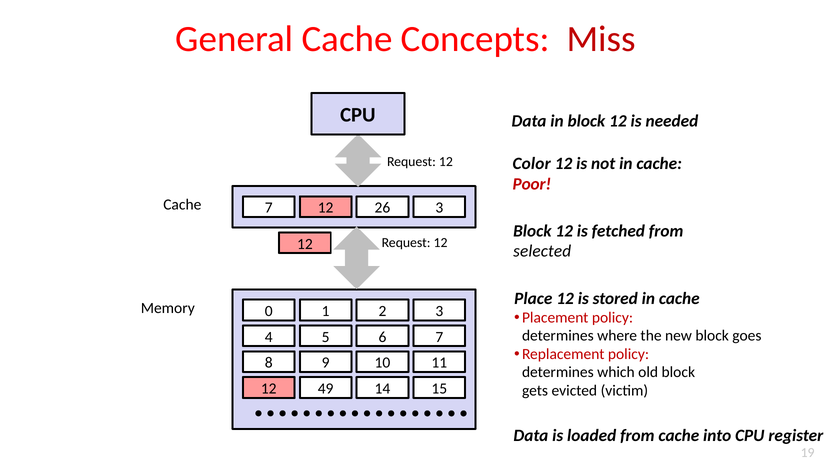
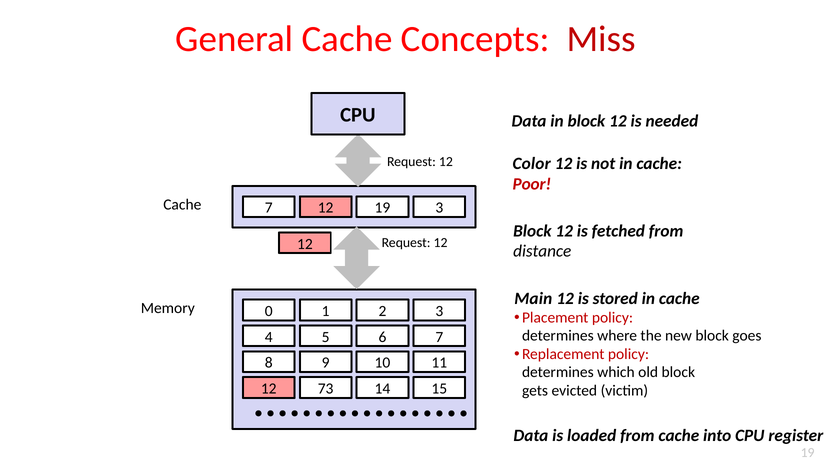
26 at (382, 208): 26 -> 19
selected: selected -> distance
Place: Place -> Main
49: 49 -> 73
